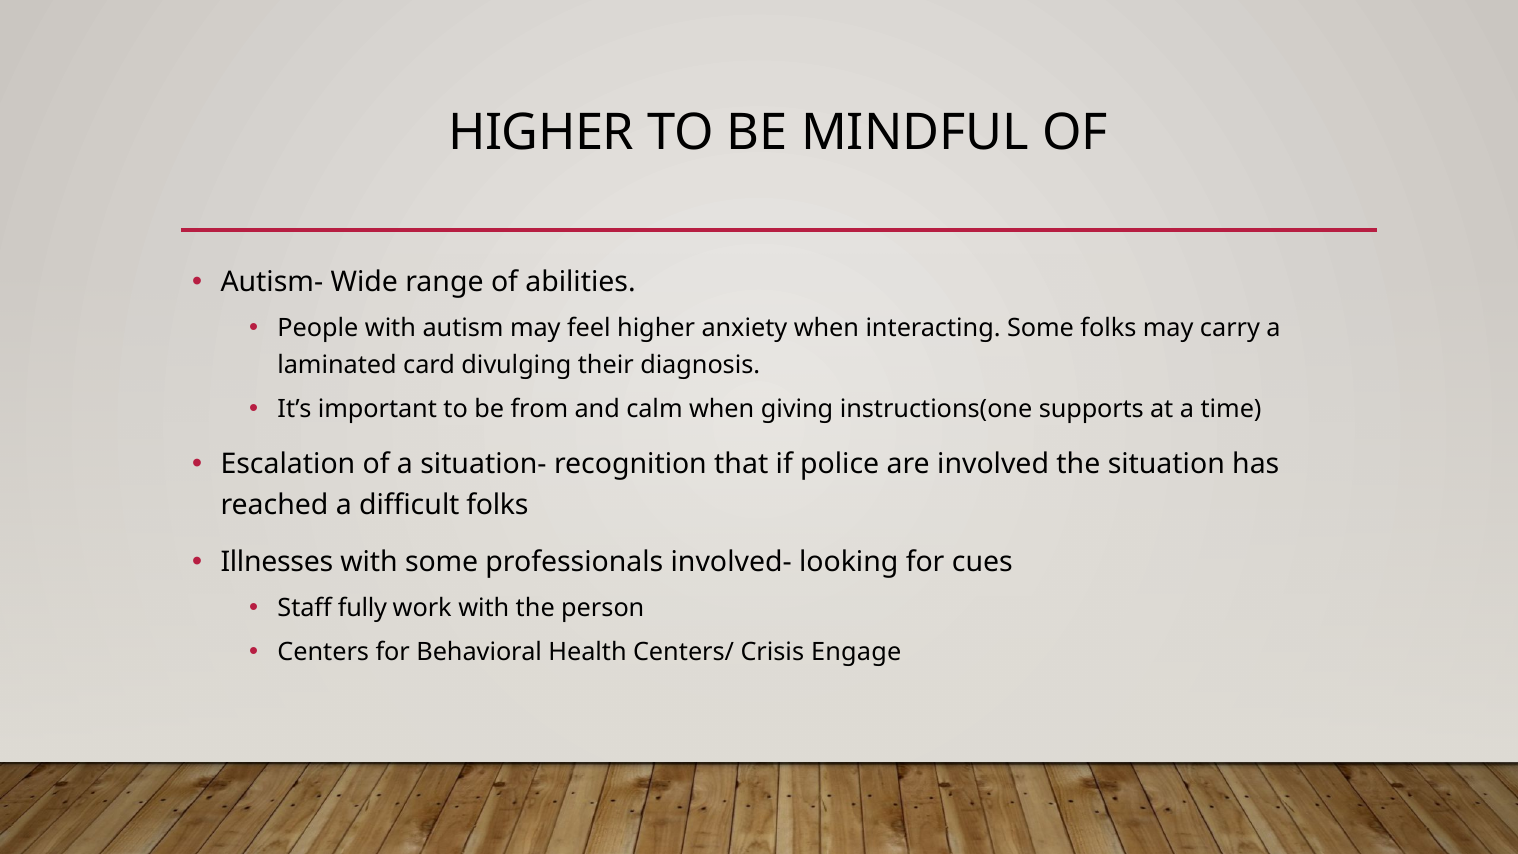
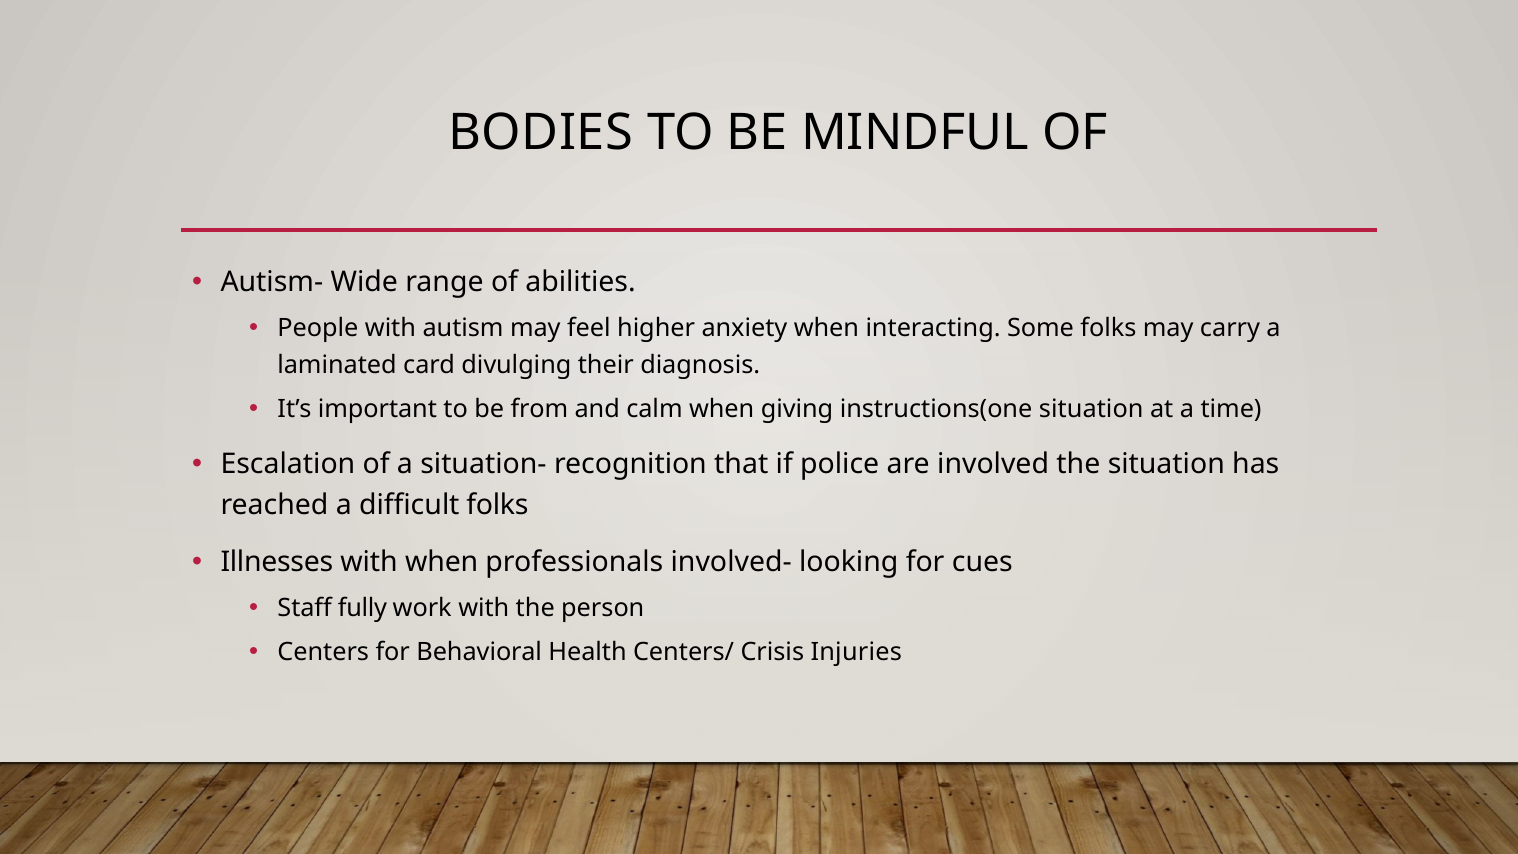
HIGHER at (541, 133): HIGHER -> BODIES
instructions(one supports: supports -> situation
with some: some -> when
Engage: Engage -> Injuries
